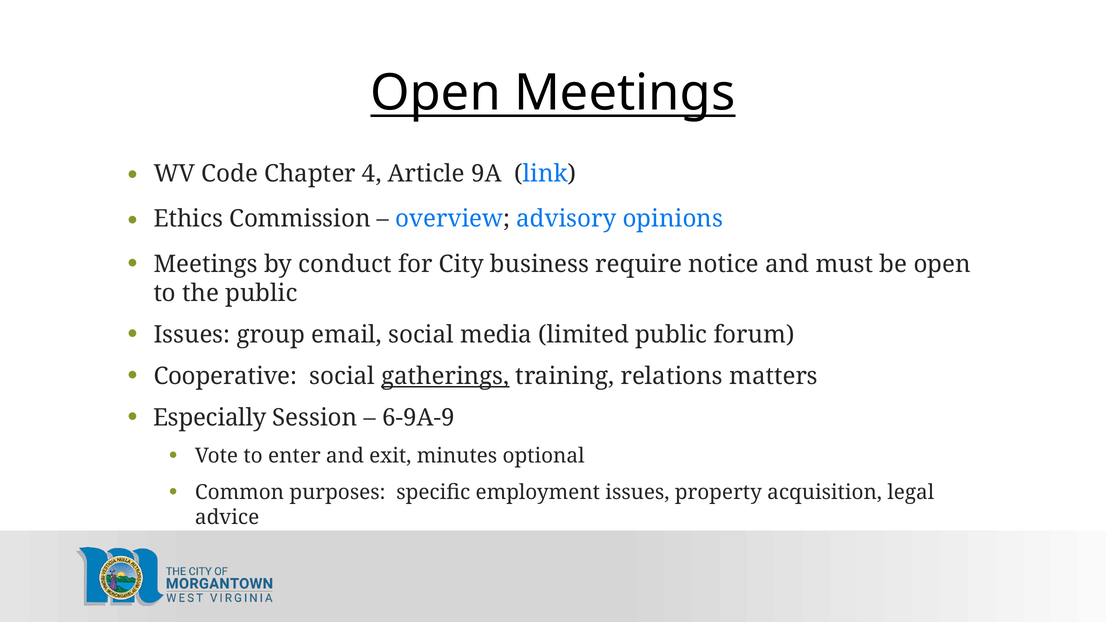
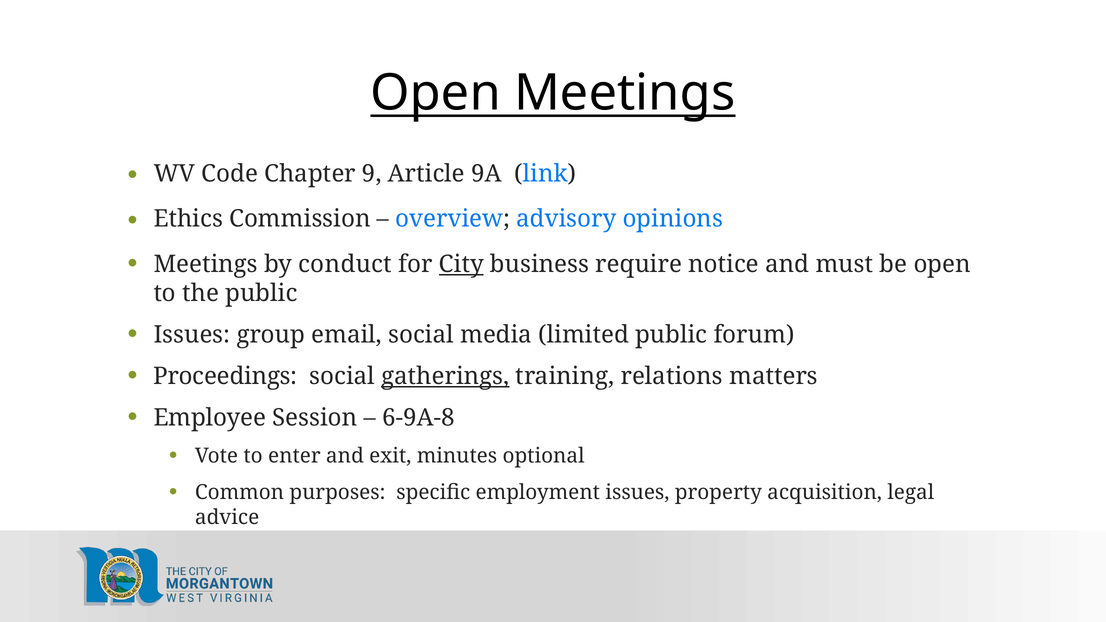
4: 4 -> 9
City underline: none -> present
Cooperative: Cooperative -> Proceedings
Especially: Especially -> Employee
6-9A-9: 6-9A-9 -> 6-9A-8
